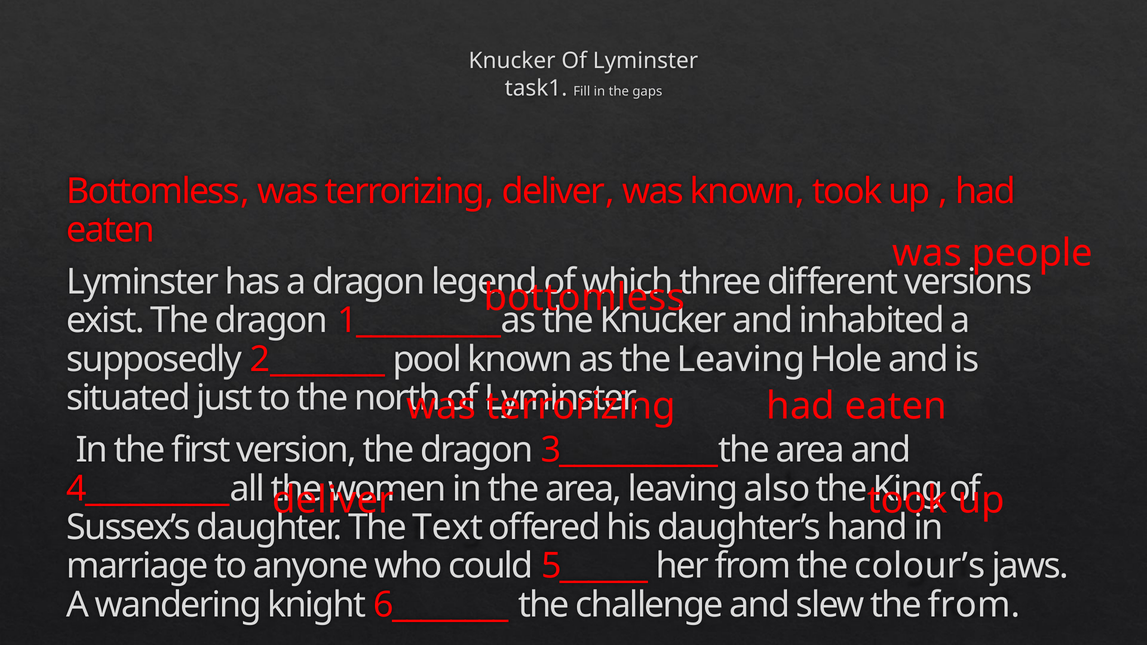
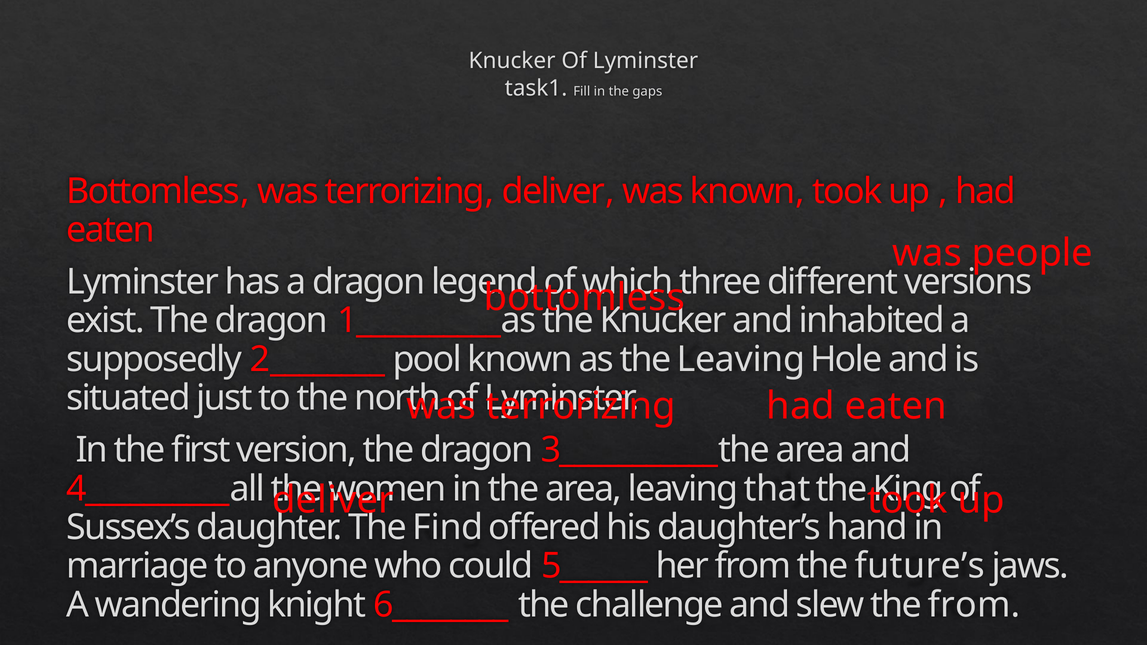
also: also -> that
Text: Text -> Find
colour’s: colour’s -> future’s
